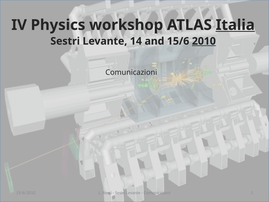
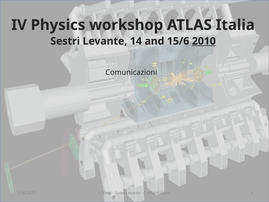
Italia underline: present -> none
